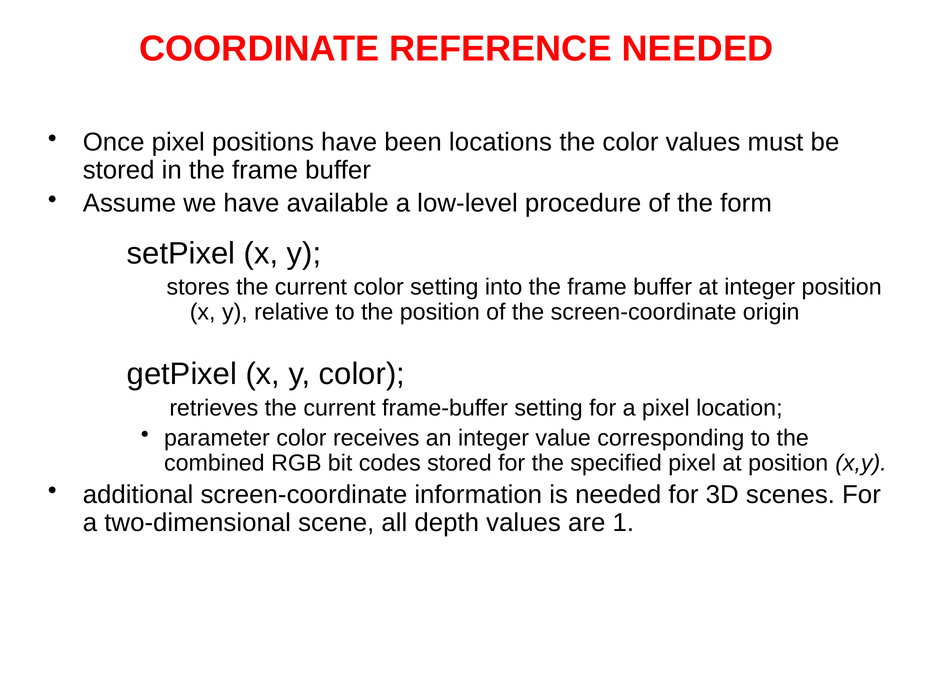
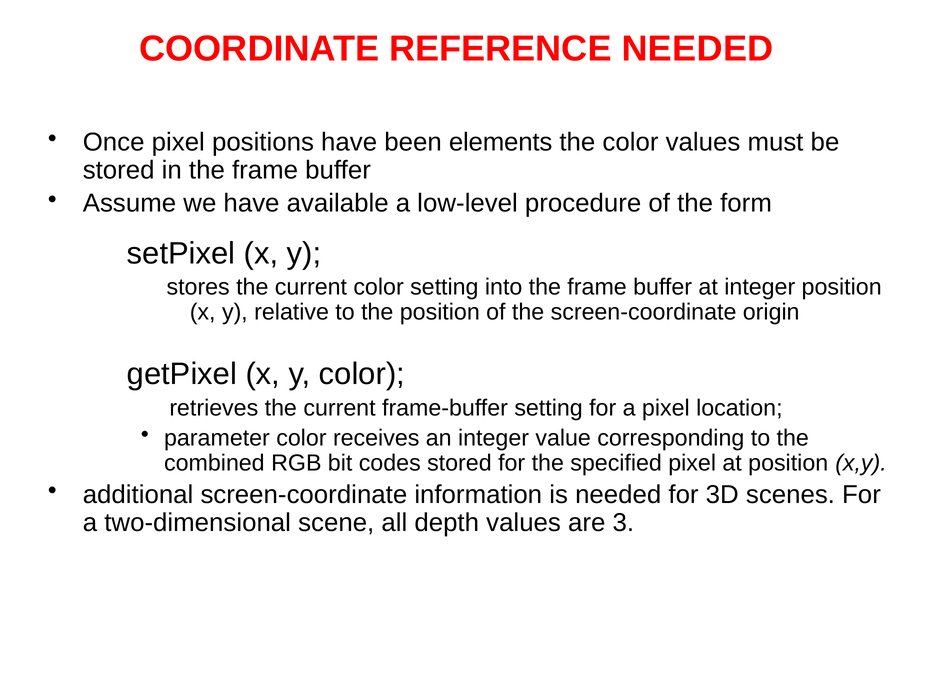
locations: locations -> elements
1: 1 -> 3
